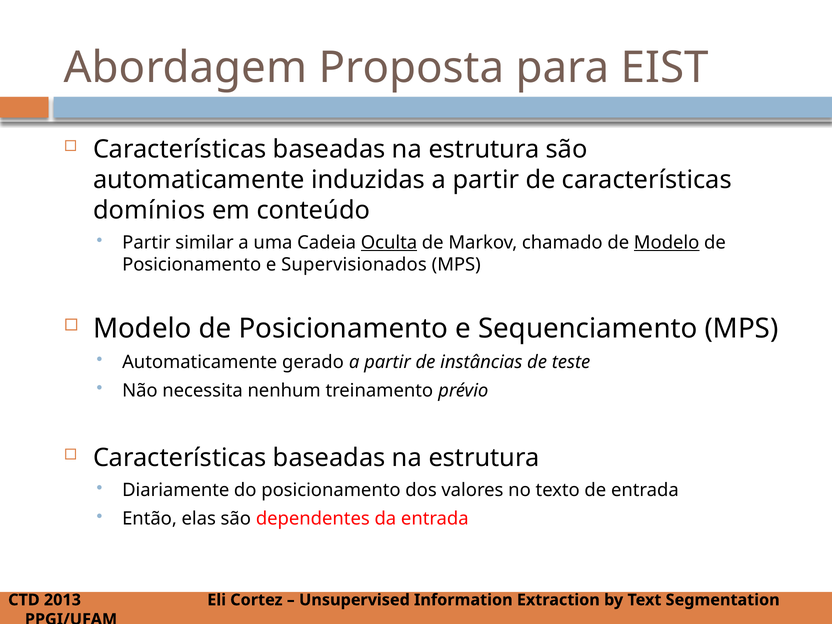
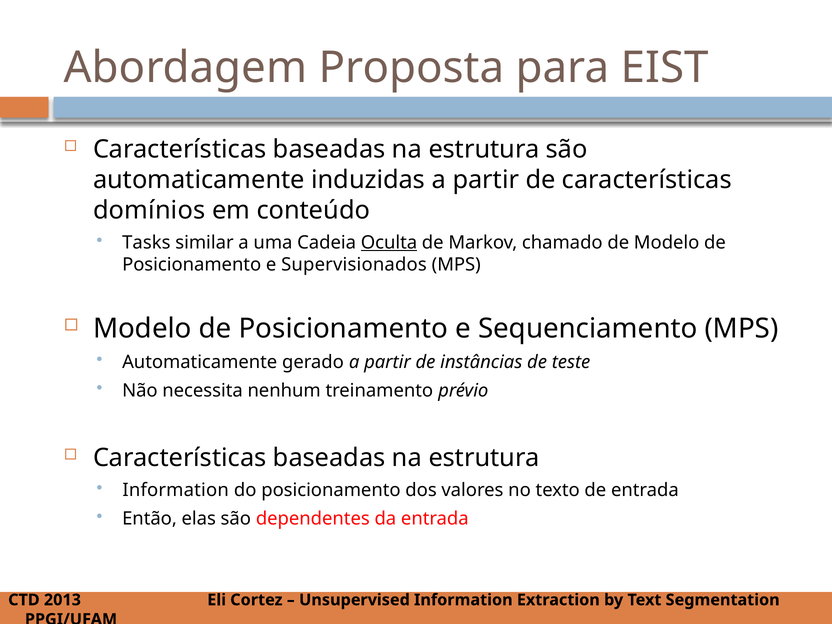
Partir at (146, 243): Partir -> Tasks
Modelo at (667, 243) underline: present -> none
Diariamente at (176, 490): Diariamente -> Information
